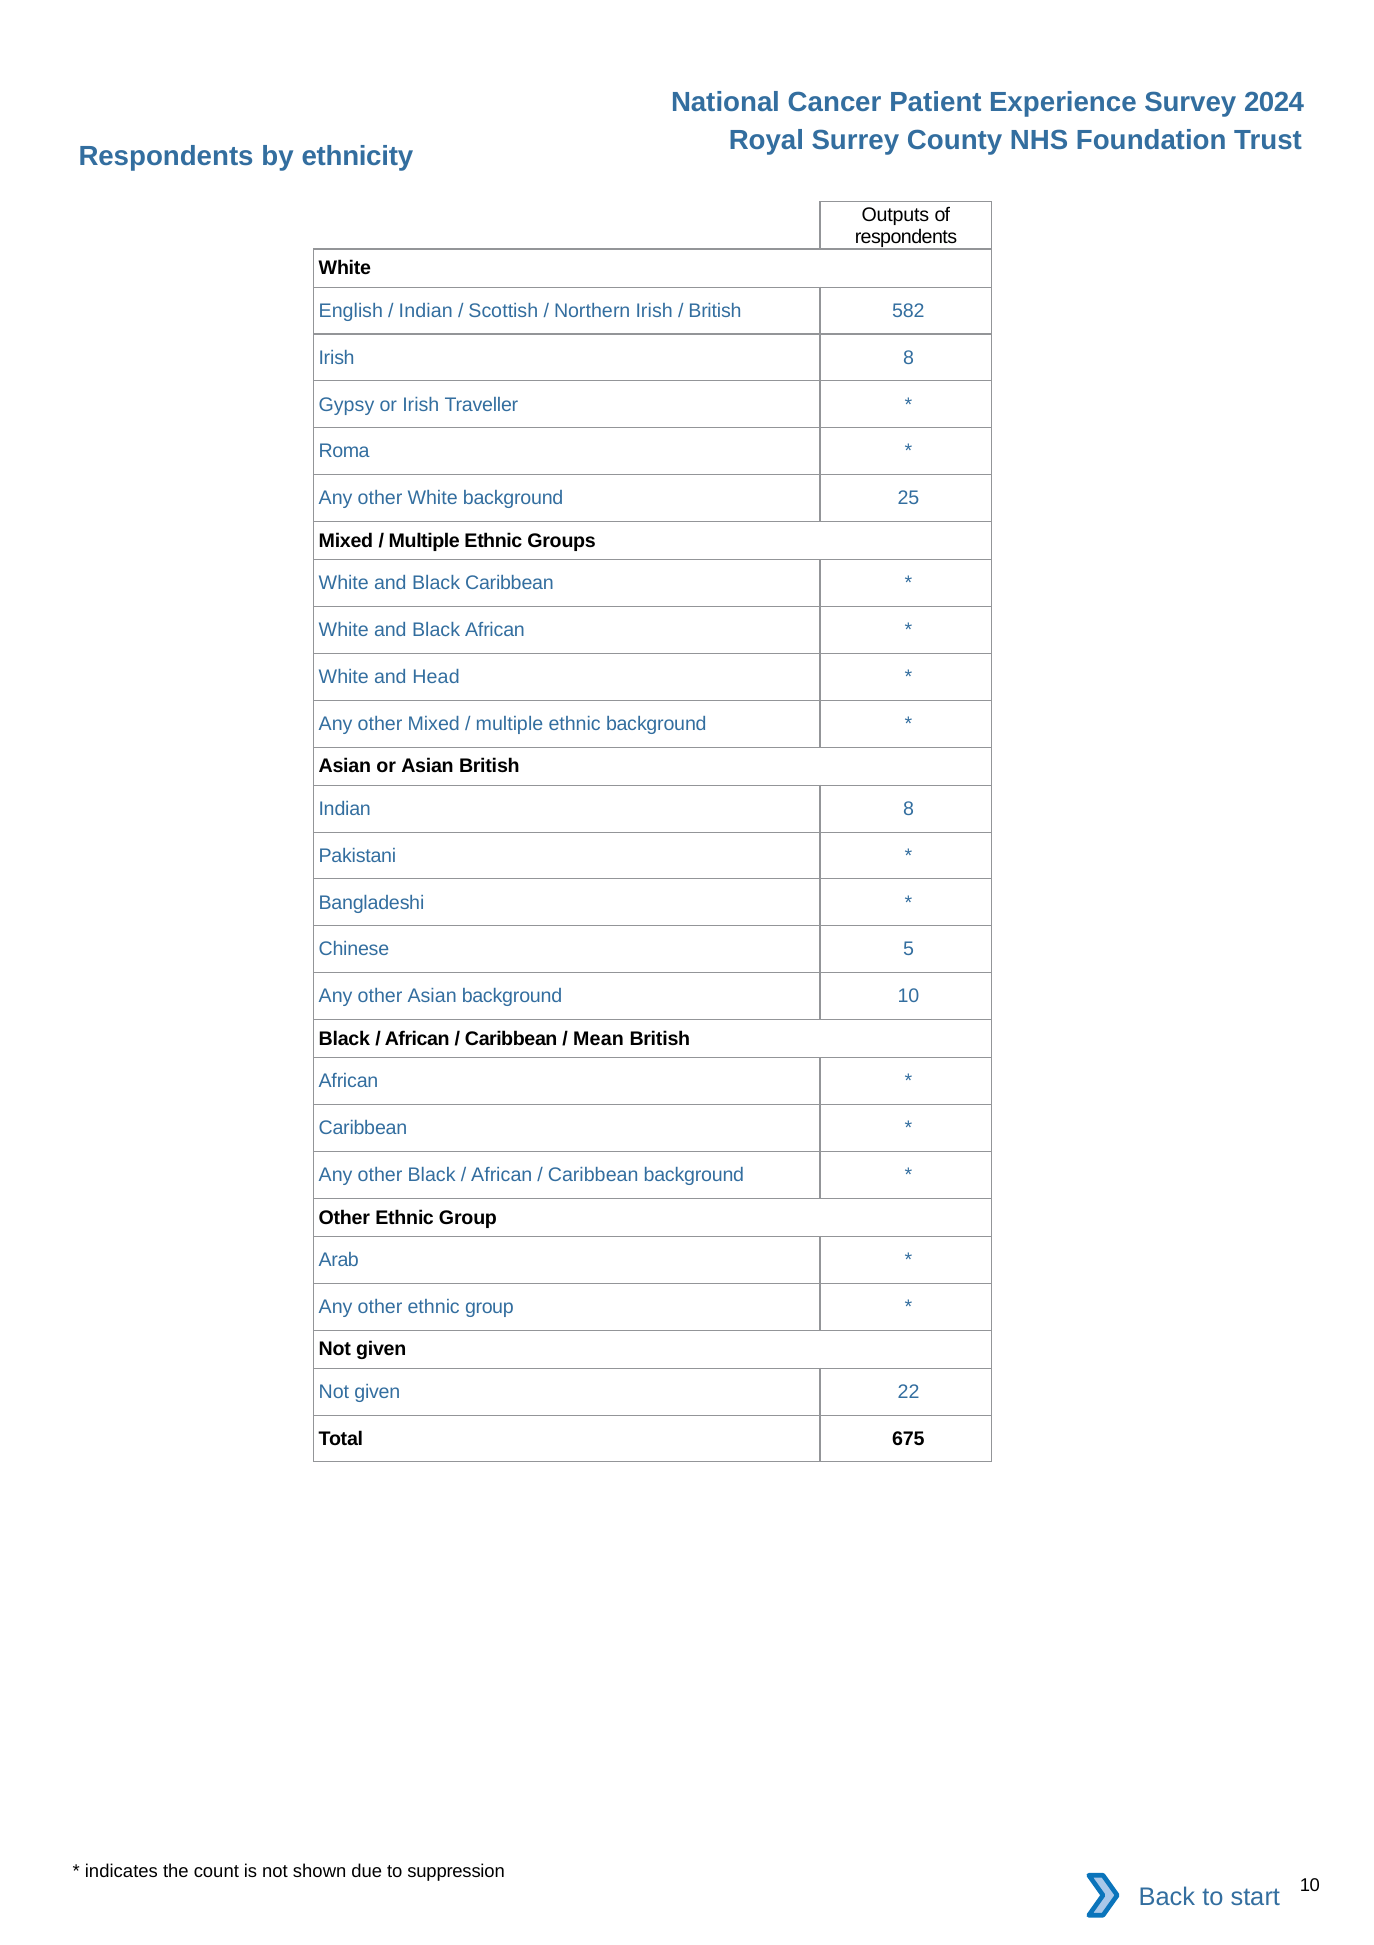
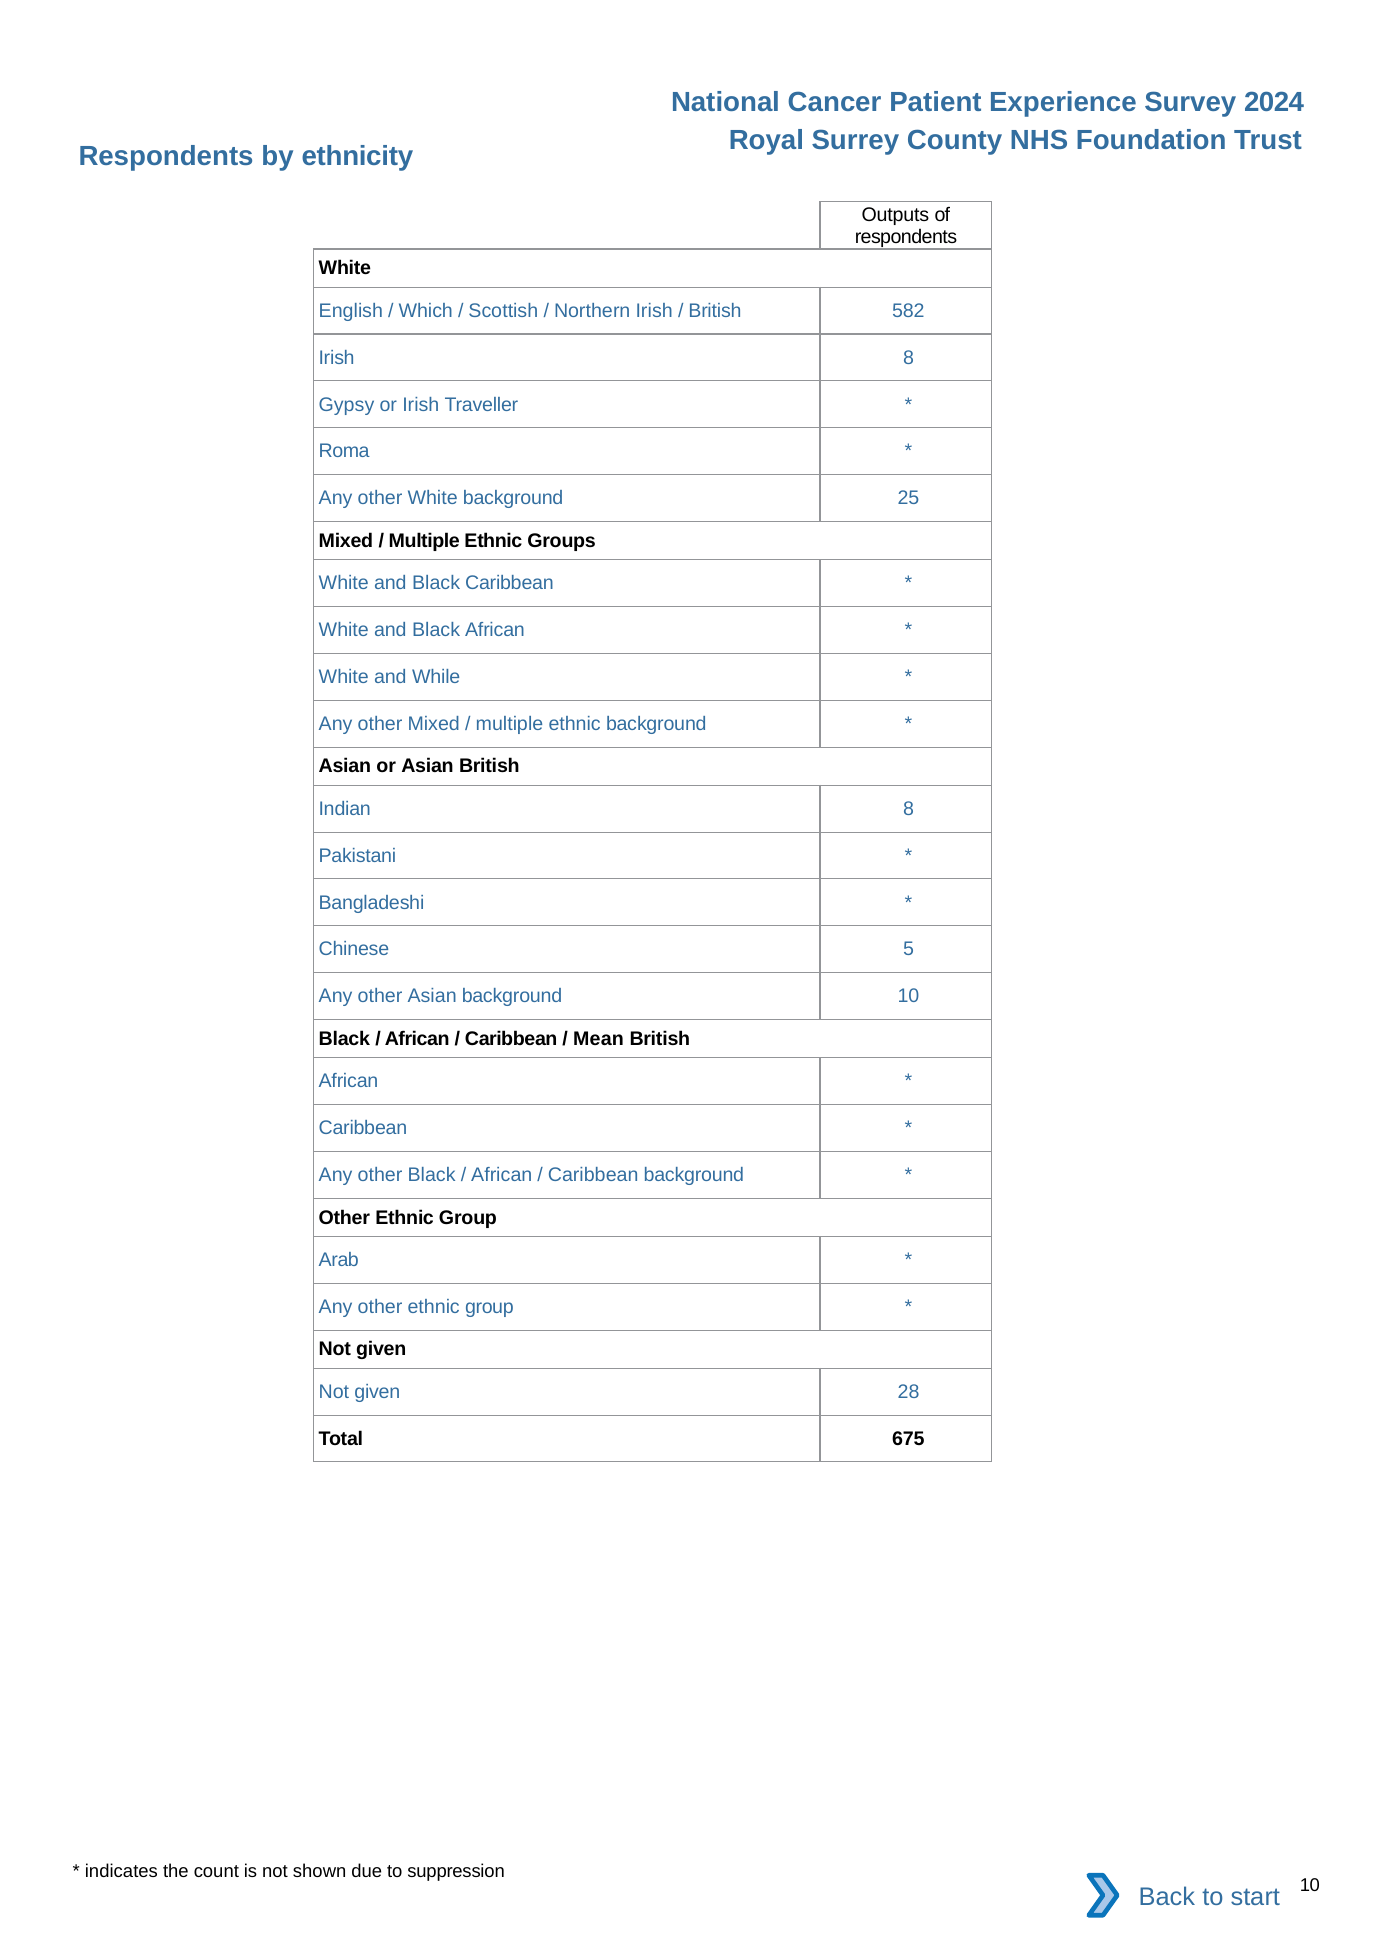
Indian at (426, 311): Indian -> Which
Head: Head -> While
22: 22 -> 28
